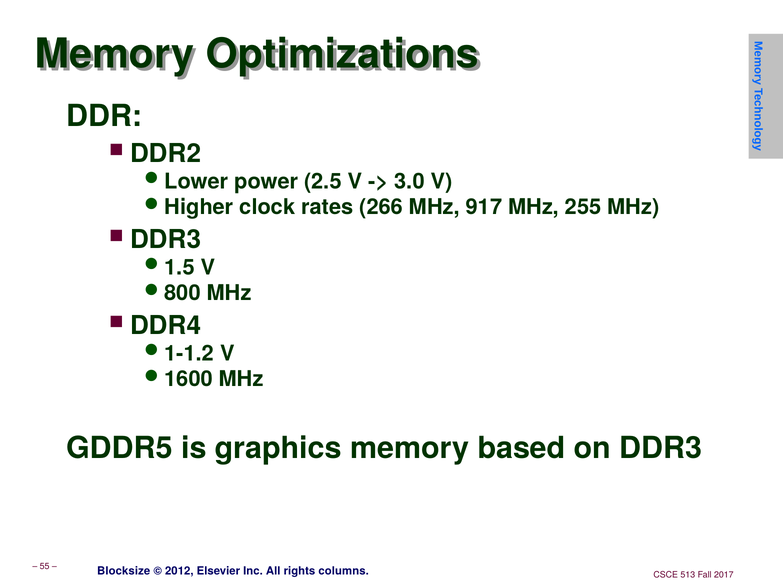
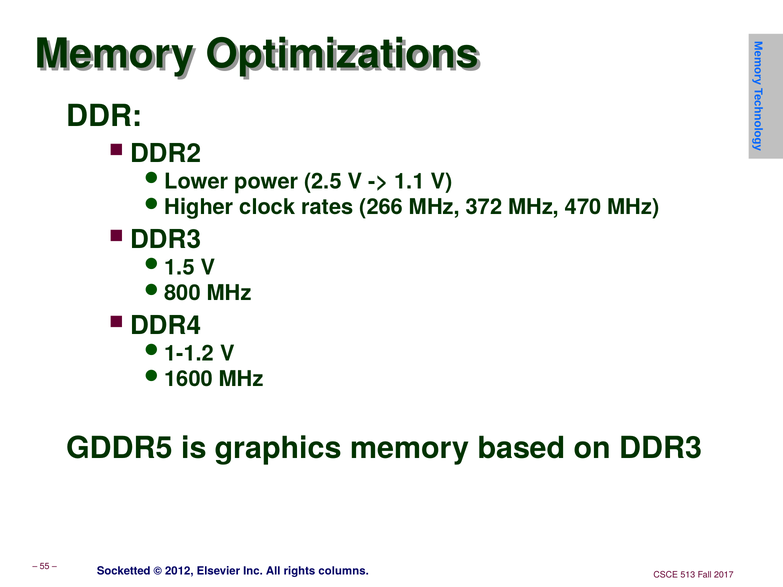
3.0: 3.0 -> 1.1
917: 917 -> 372
255: 255 -> 470
Blocksize: Blocksize -> Socketted
